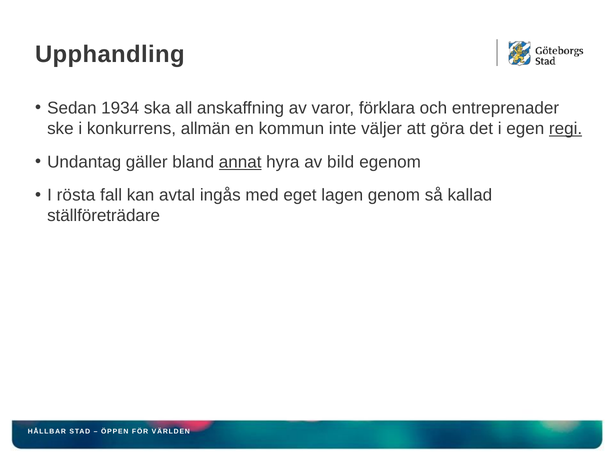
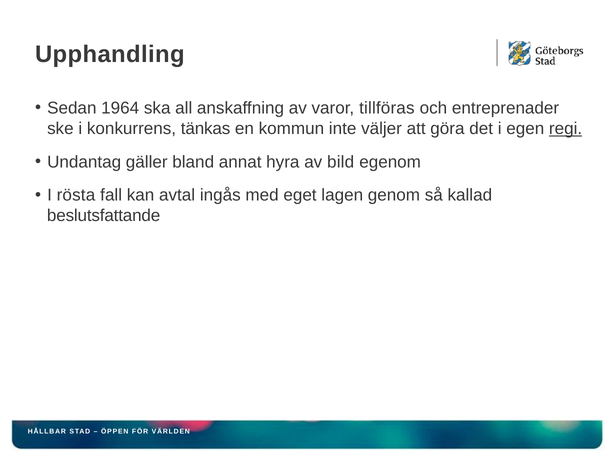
1934: 1934 -> 1964
förklara: förklara -> tillföras
allmän: allmän -> tänkas
annat underline: present -> none
ställföreträdare: ställföreträdare -> beslutsfattande
